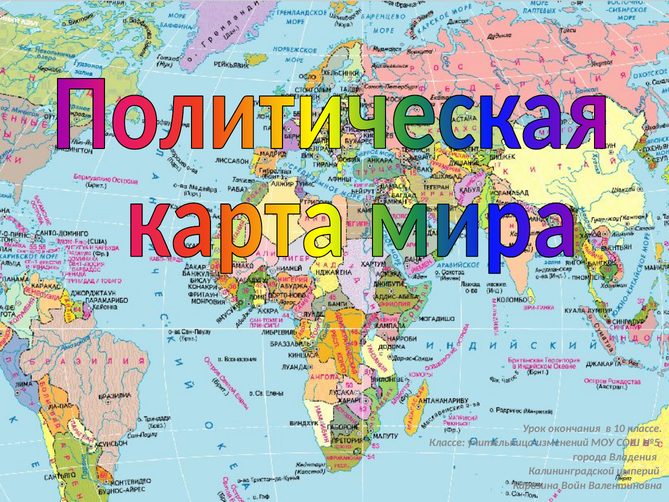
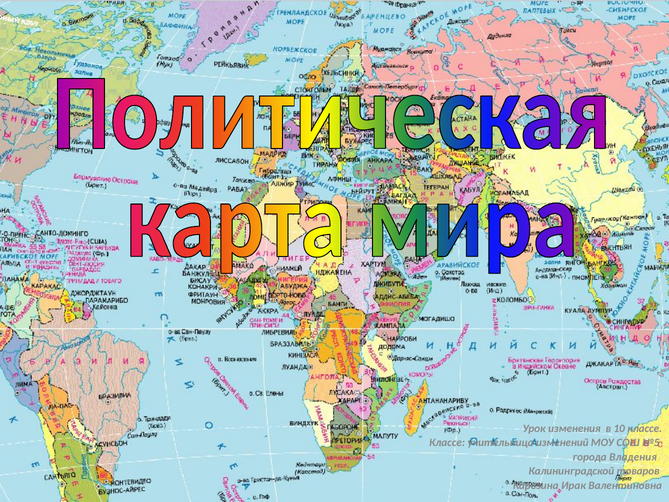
окончания: окончания -> изменения
империй: империй -> товаров
Войн: Войн -> Ирак
